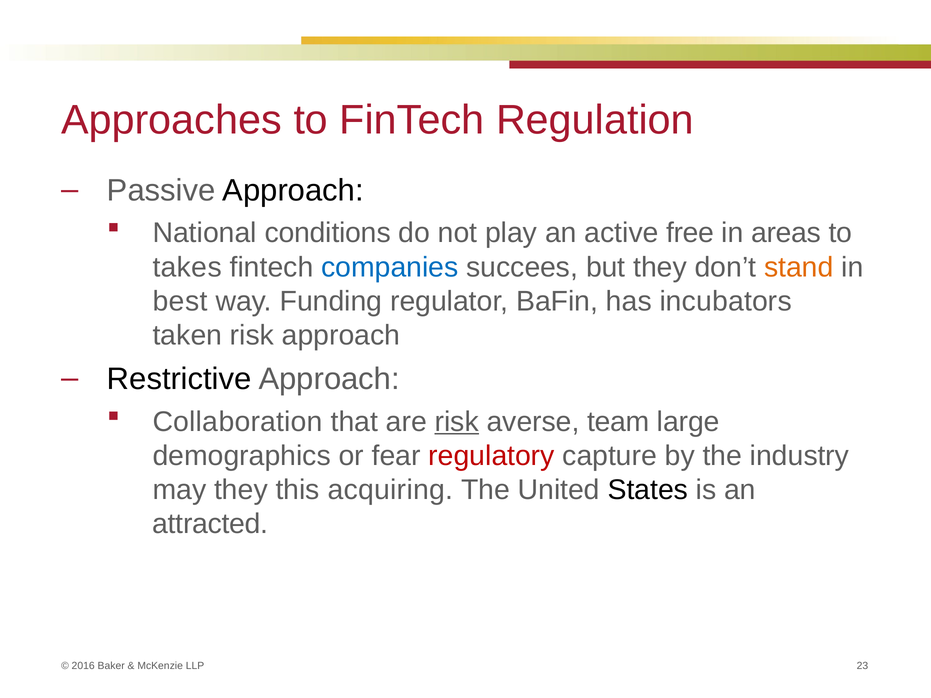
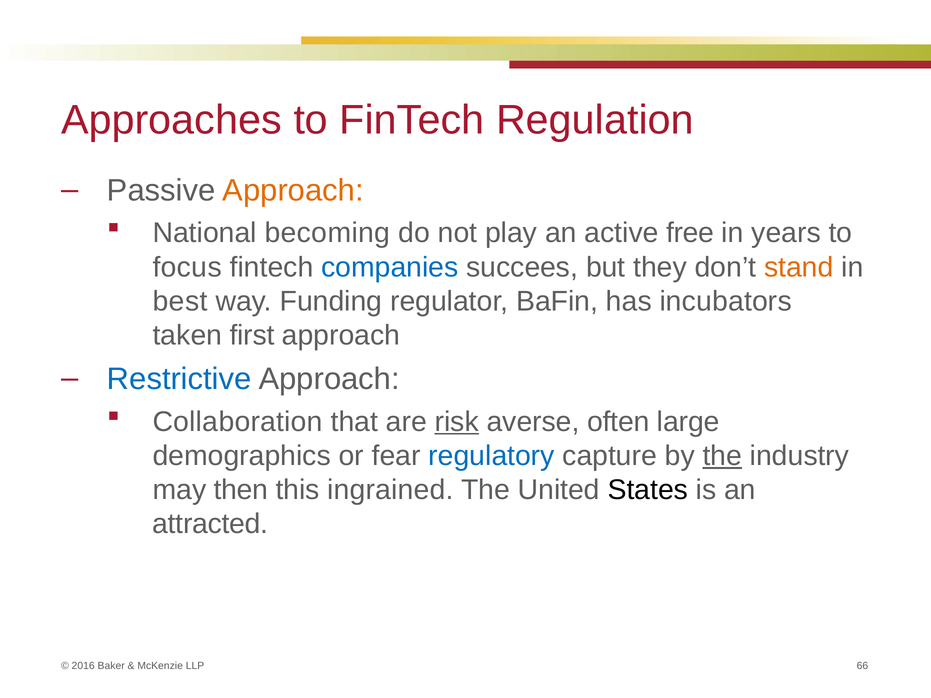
Approach at (293, 191) colour: black -> orange
conditions: conditions -> becoming
areas: areas -> years
takes: takes -> focus
taken risk: risk -> first
Restrictive colour: black -> blue
team: team -> often
regulatory colour: red -> blue
the at (722, 456) underline: none -> present
may they: they -> then
acquiring: acquiring -> ingrained
23: 23 -> 66
